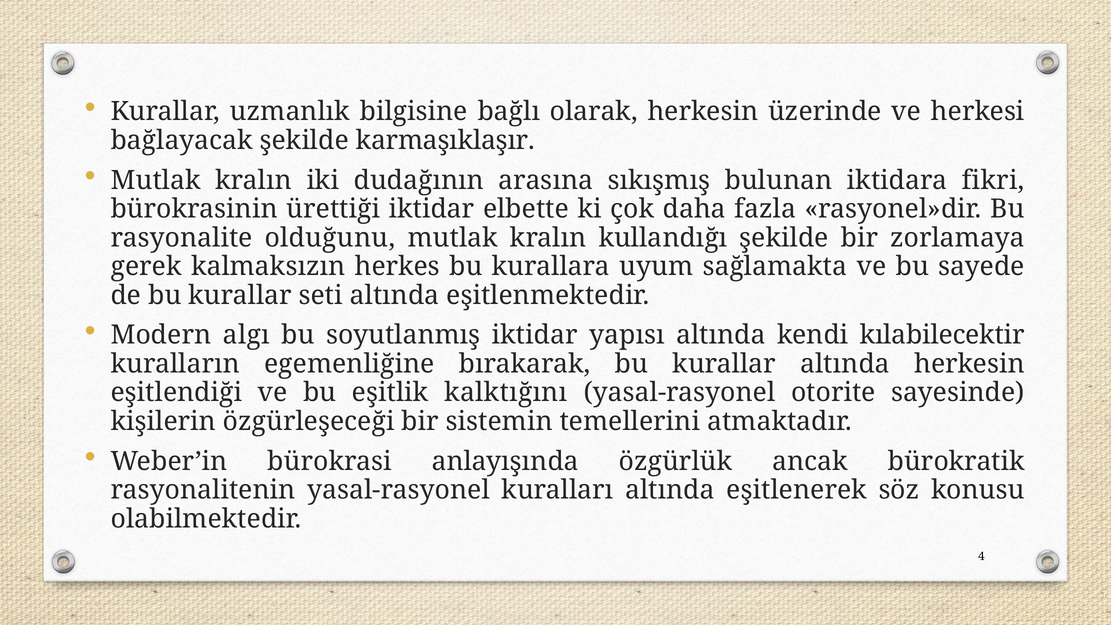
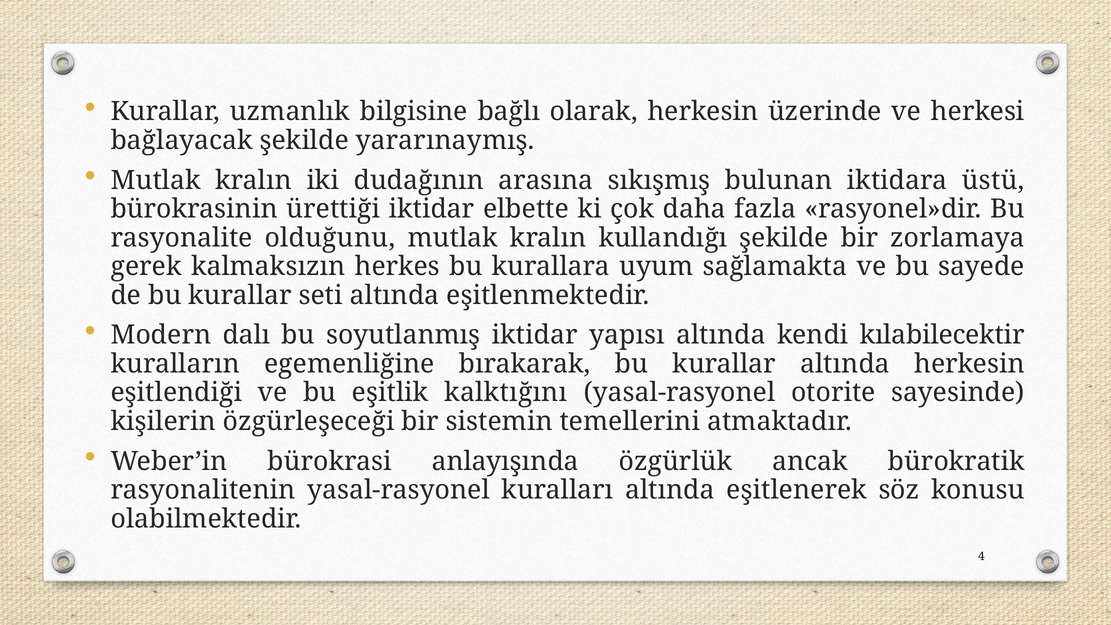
karmaşıklaşır: karmaşıklaşır -> yararınaymış
fikri: fikri -> üstü
algı: algı -> dalı
